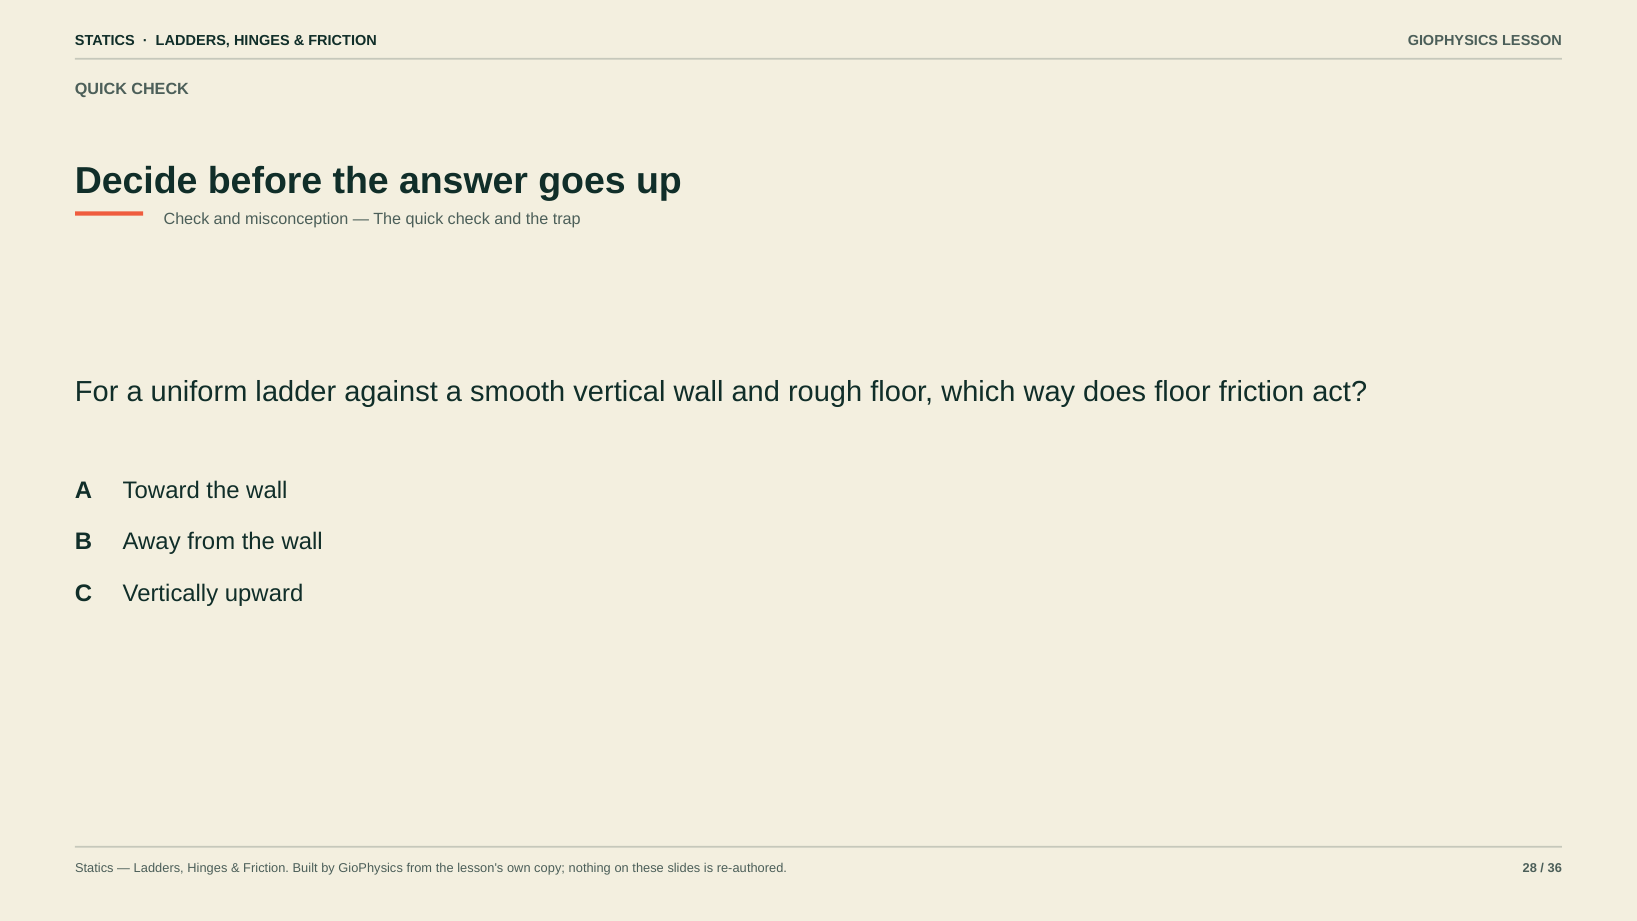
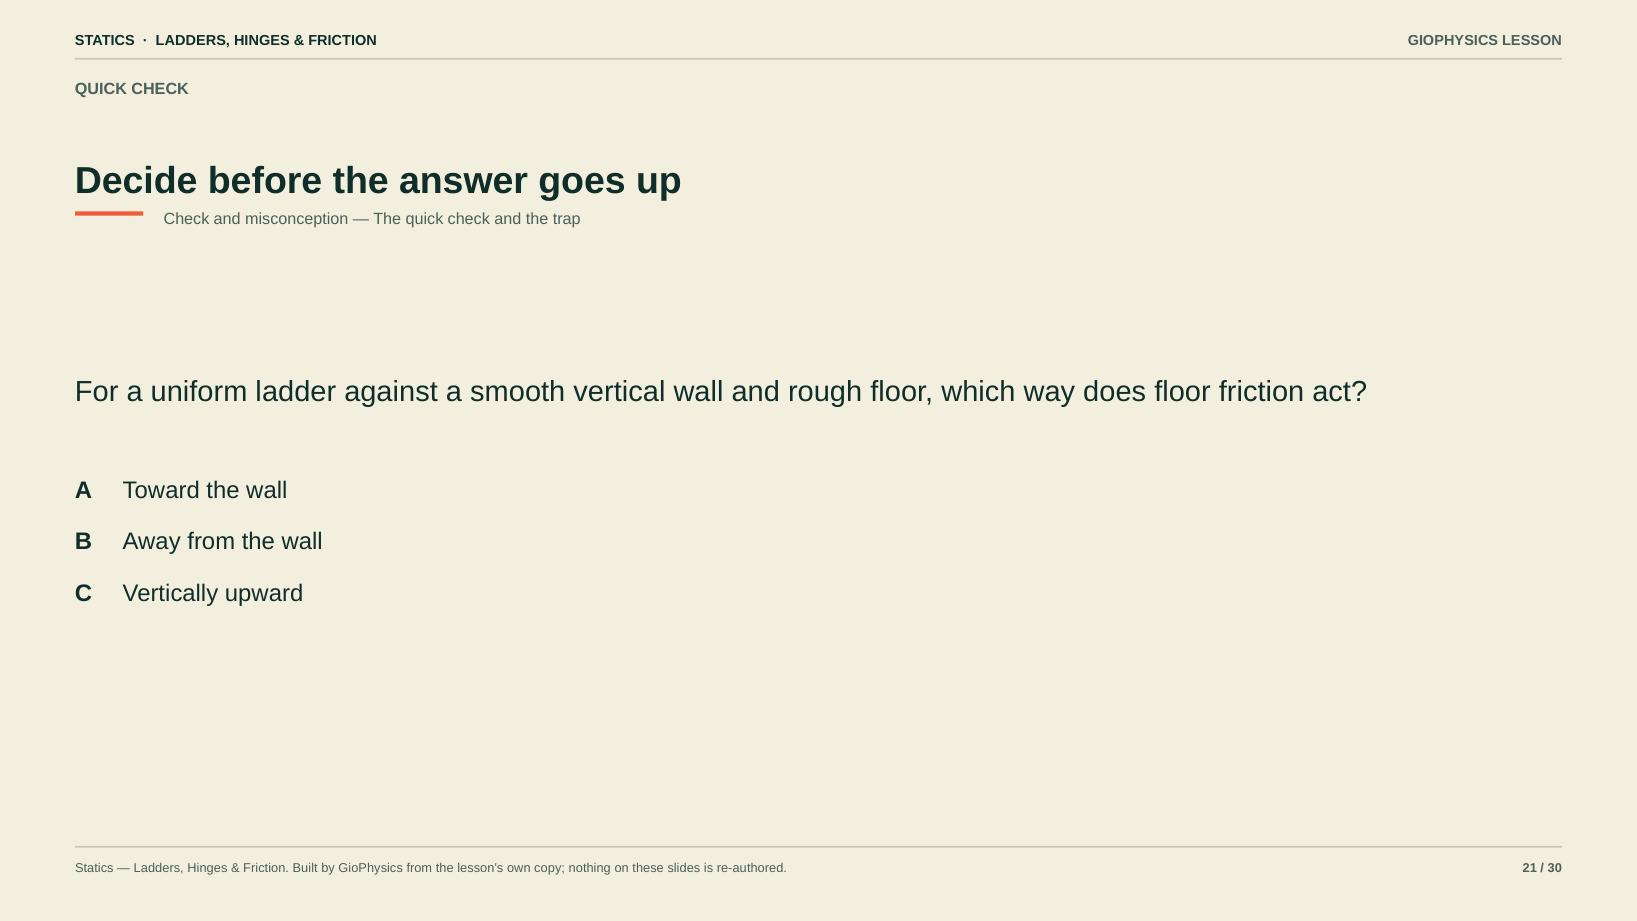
28: 28 -> 21
36: 36 -> 30
